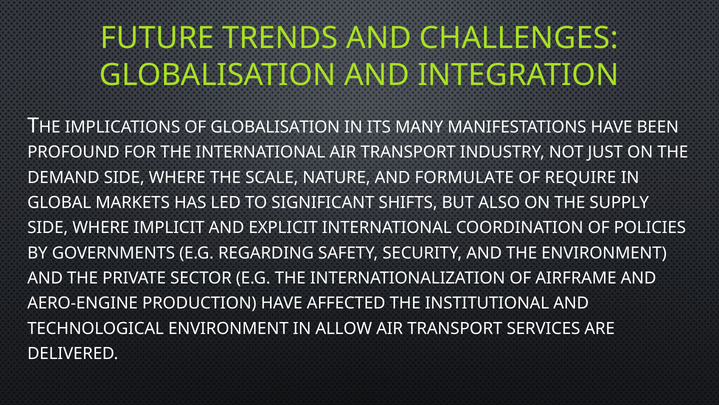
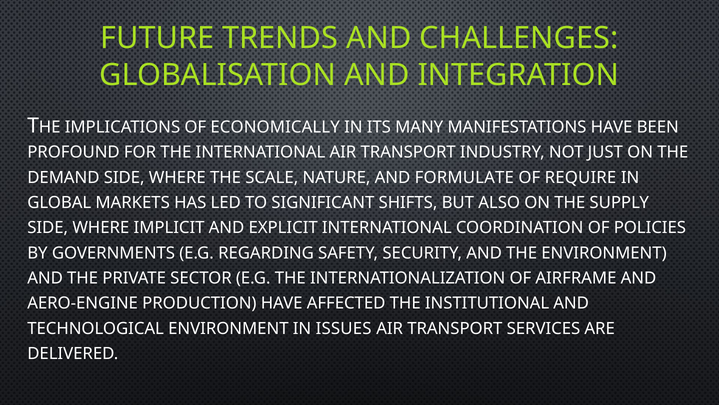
OF GLOBALISATION: GLOBALISATION -> ECONOMICALLY
ALLOW: ALLOW -> ISSUES
